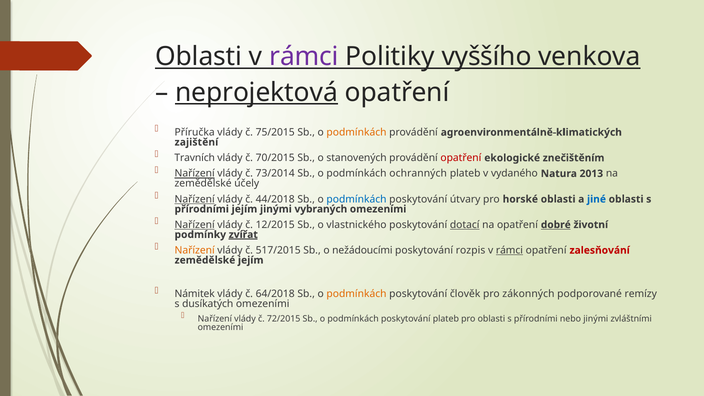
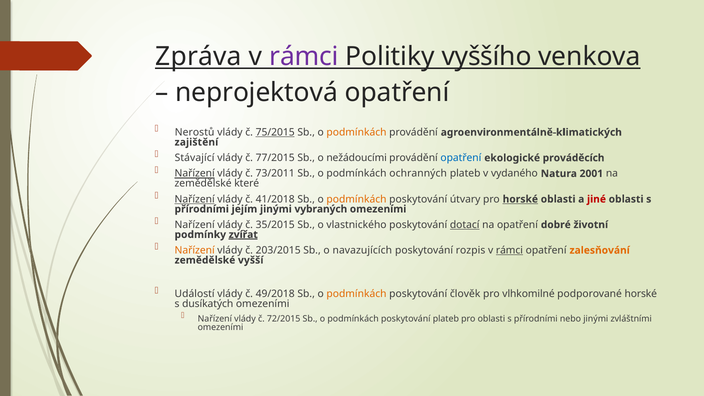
Oblasti at (199, 56): Oblasti -> Zpráva
neprojektová underline: present -> none
Příručka: Příručka -> Nerostů
75/2015 underline: none -> present
Travních: Travních -> Stávající
70/2015: 70/2015 -> 77/2015
stanovených: stanovených -> nežádoucími
opatření at (461, 158) colour: red -> blue
znečištěním: znečištěním -> prováděcích
73/2014: 73/2014 -> 73/2011
2013: 2013 -> 2001
účely: účely -> které
44/2018: 44/2018 -> 41/2018
podmínkách at (357, 199) colour: blue -> orange
horské at (520, 199) underline: none -> present
jiné colour: blue -> red
Nařízení at (195, 225) underline: present -> none
12/2015: 12/2015 -> 35/2015
dobré underline: present -> none
517/2015: 517/2015 -> 203/2015
nežádoucími: nežádoucími -> navazujících
zalesňování colour: red -> orange
zemědělské jejím: jejím -> vyšší
Námitek: Námitek -> Událostí
64/2018: 64/2018 -> 49/2018
zákonných: zákonných -> vlhkomilné
podporované remízy: remízy -> horské
